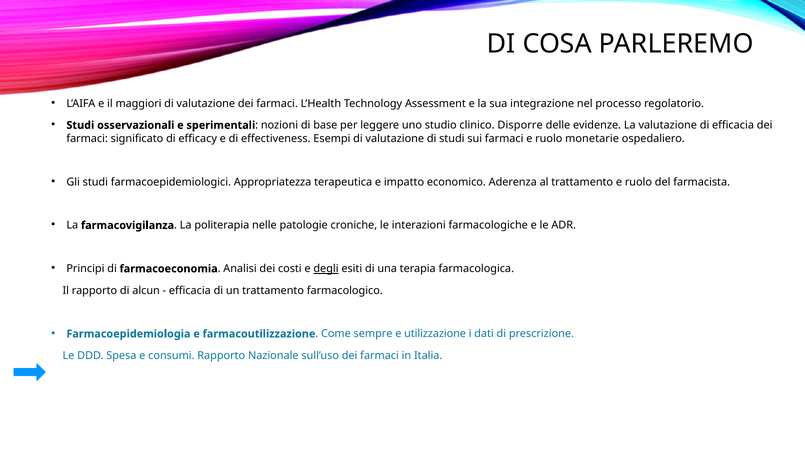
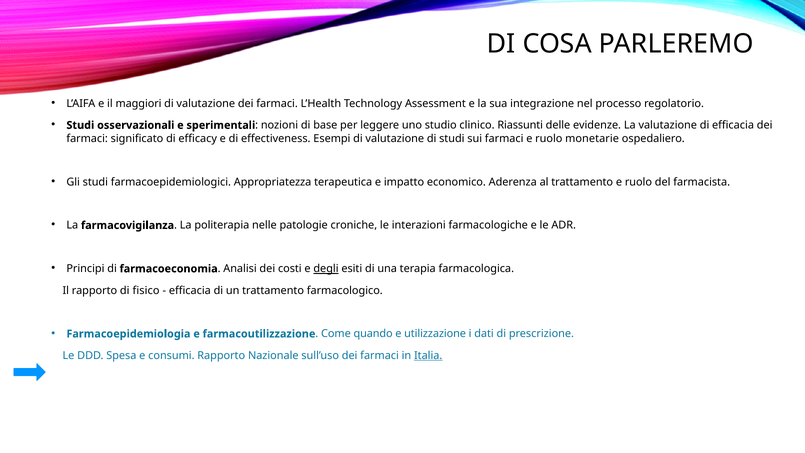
Disporre: Disporre -> Riassunti
alcun: alcun -> fisico
sempre: sempre -> quando
Italia underline: none -> present
